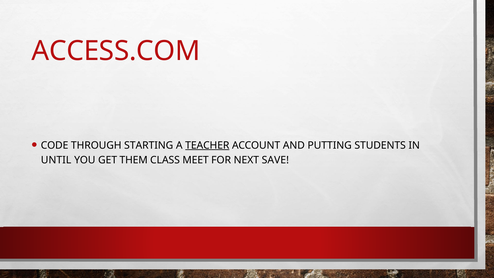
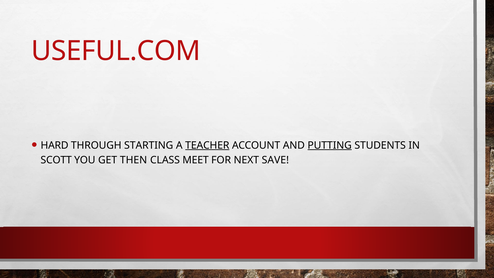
ACCESS.COM: ACCESS.COM -> USEFUL.COM
CODE: CODE -> HARD
PUTTING underline: none -> present
UNTIL: UNTIL -> SCOTT
THEM: THEM -> THEN
